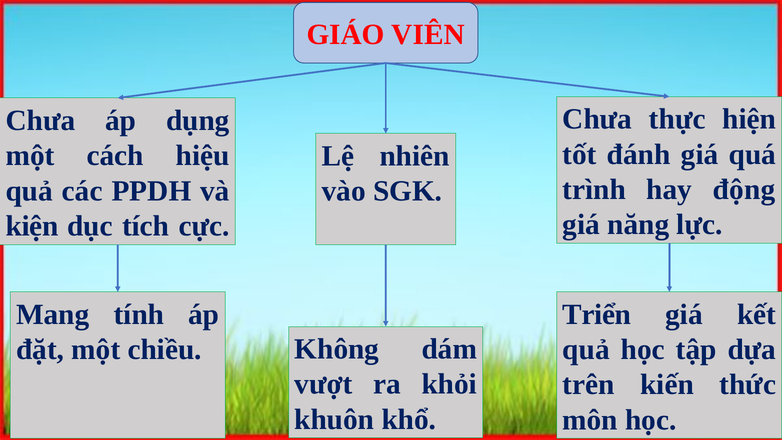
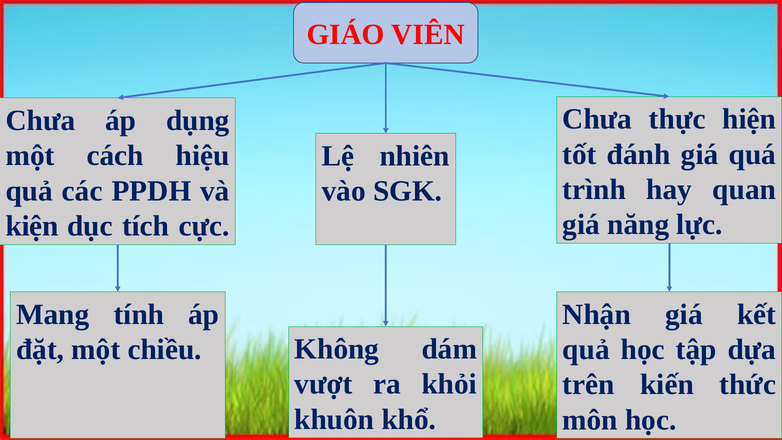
động: động -> quan
Triển: Triển -> Nhận
